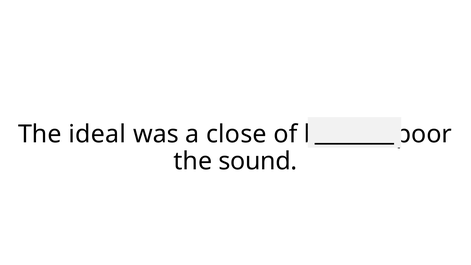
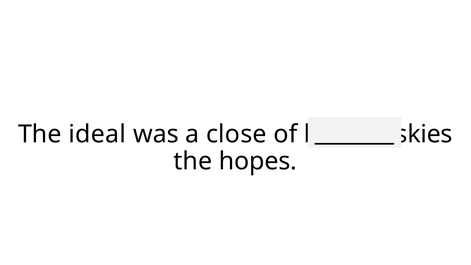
poor: poor -> skies
sound: sound -> hopes
